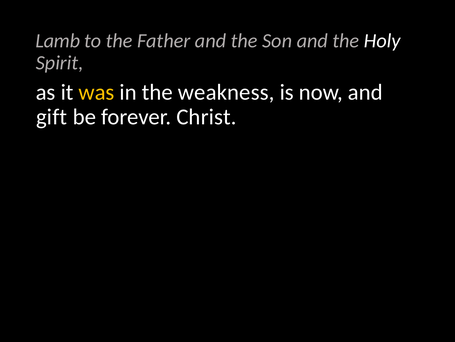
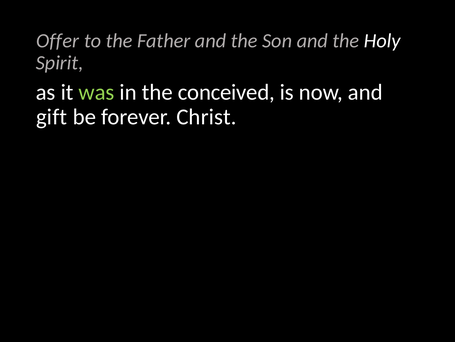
Lamb: Lamb -> Offer
was colour: yellow -> light green
weakness: weakness -> conceived
